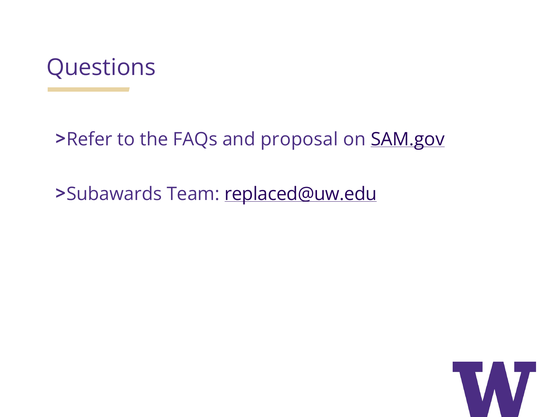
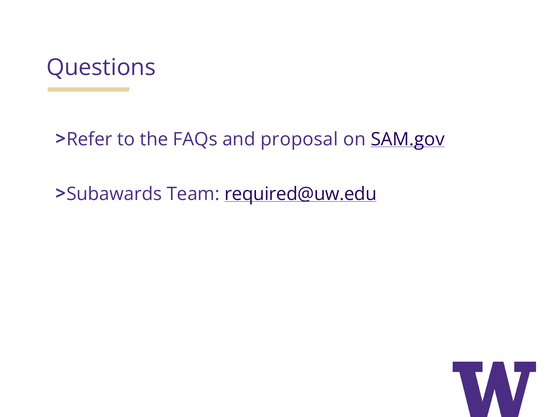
replaced@uw.edu: replaced@uw.edu -> required@uw.edu
